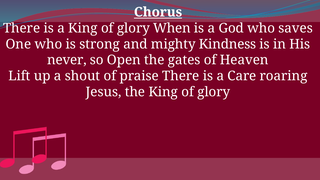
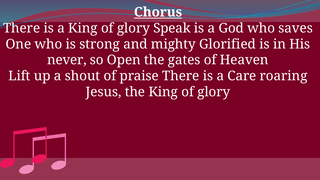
When: When -> Speak
Kindness: Kindness -> Glorified
